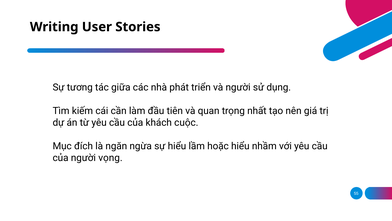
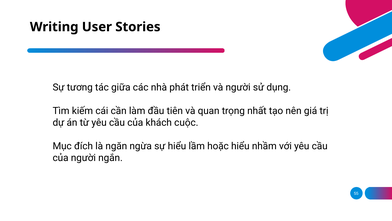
vọng: vọng -> ngắn
